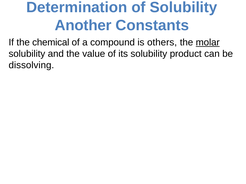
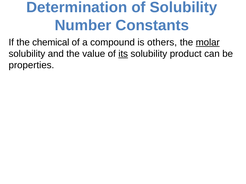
Another: Another -> Number
its underline: none -> present
dissolving: dissolving -> properties
